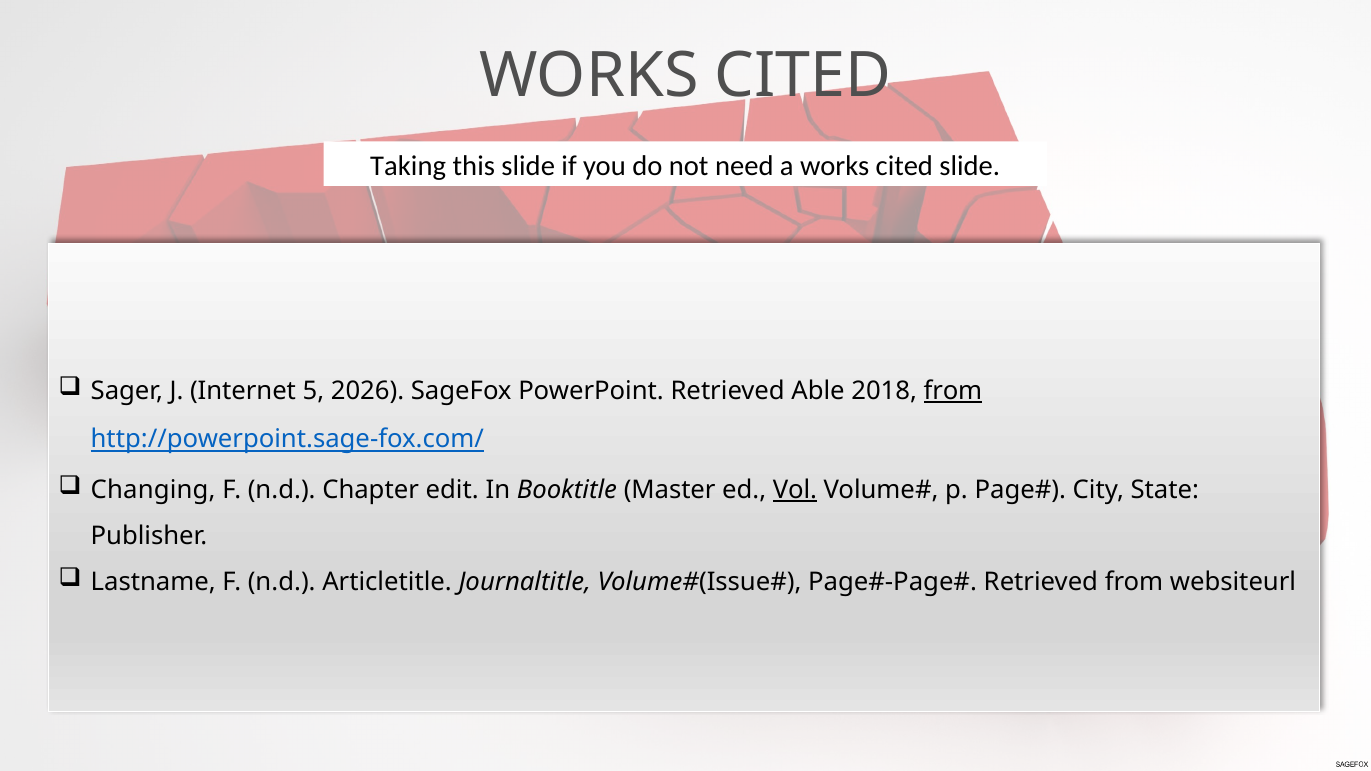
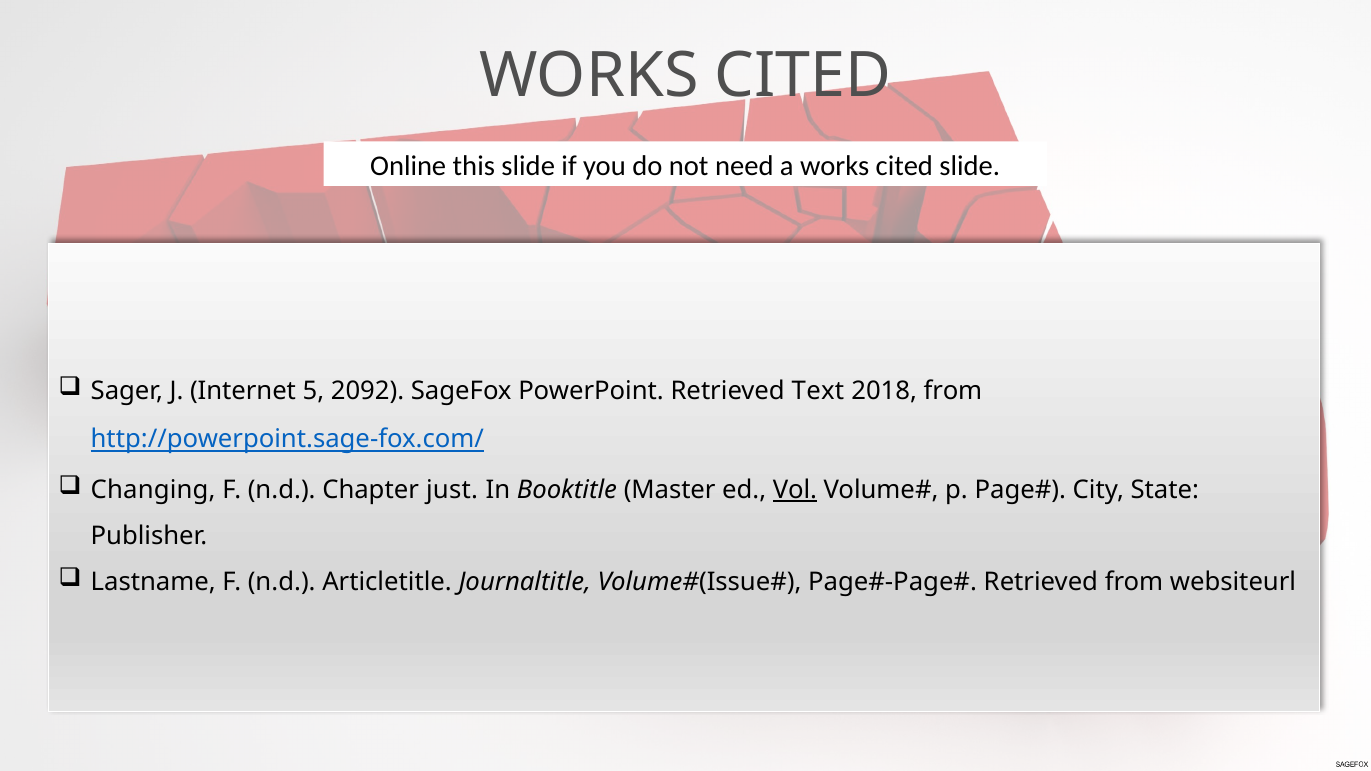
Taking: Taking -> Online
2026: 2026 -> 2092
Able: Able -> Text
from at (953, 391) underline: present -> none
edit: edit -> just
